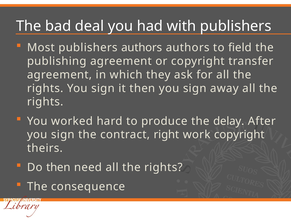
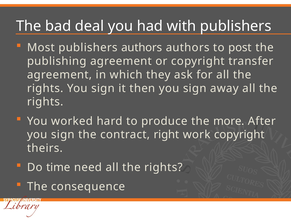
field: field -> post
delay: delay -> more
Do then: then -> time
